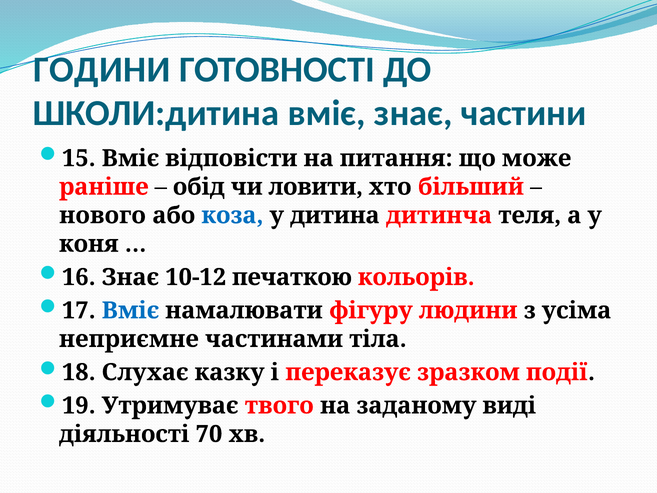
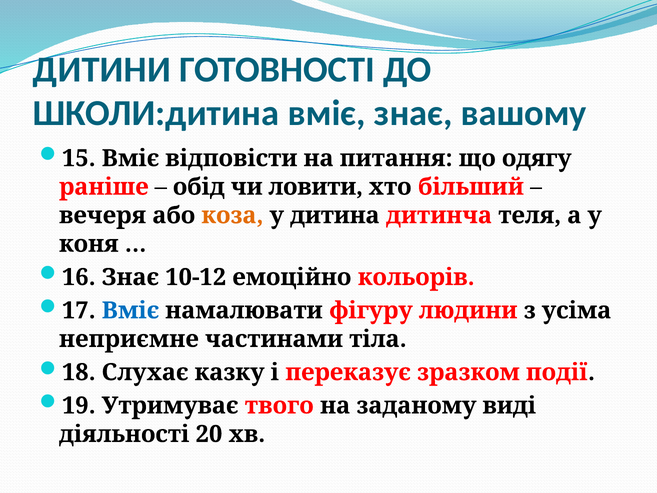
ГОДИНИ: ГОДИНИ -> ДИТИНИ
частини: частини -> вашому
може: може -> одягу
нового: нового -> вечеря
коза colour: blue -> orange
печаткою: печаткою -> емоційно
70: 70 -> 20
